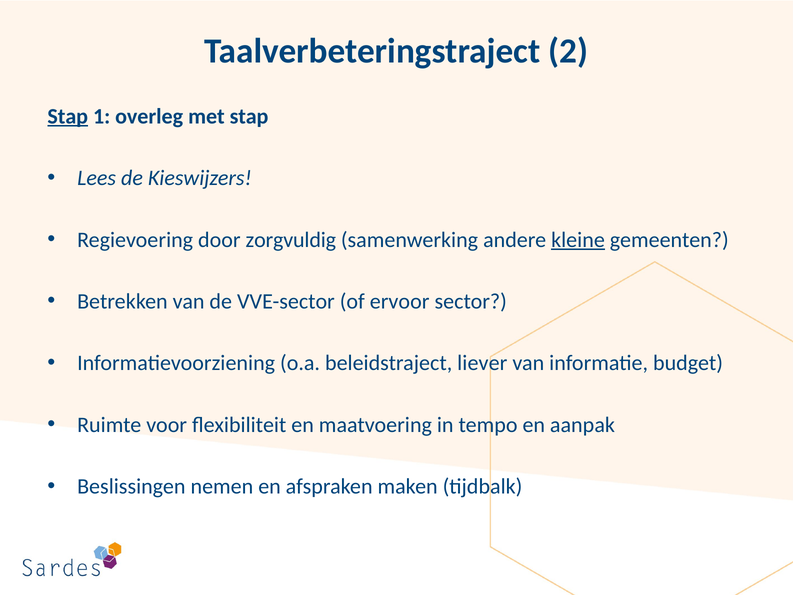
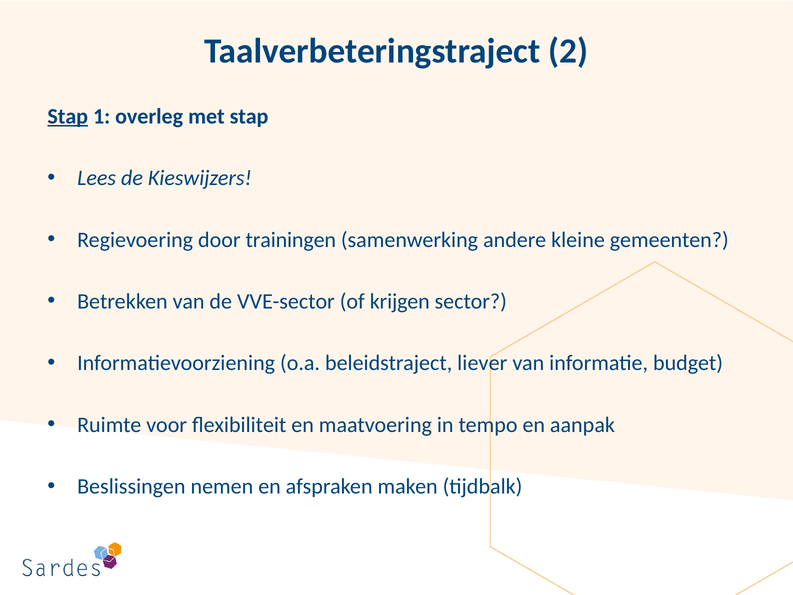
zorgvuldig: zorgvuldig -> trainingen
kleine underline: present -> none
ervoor: ervoor -> krijgen
